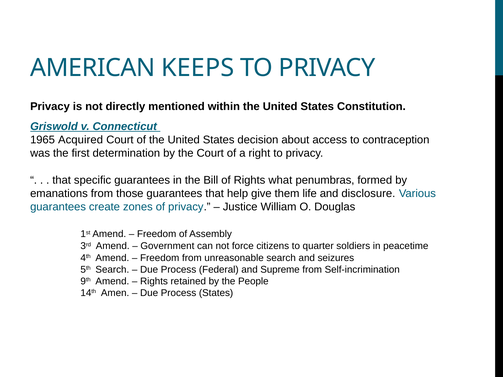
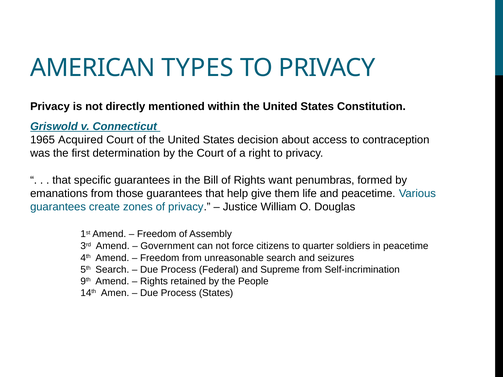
KEEPS: KEEPS -> TYPES
what: what -> want
and disclosure: disclosure -> peacetime
